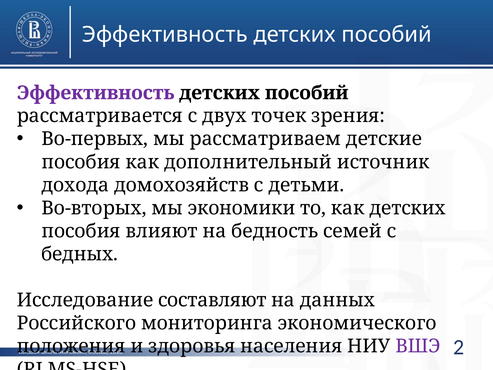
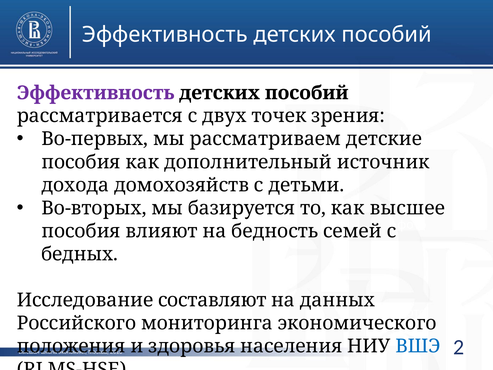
мы экономики: экономики -> базируется
как детских: детских -> высшее
ВШЭ colour: purple -> blue
